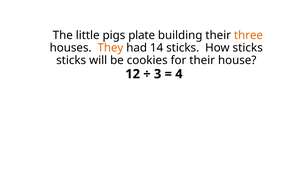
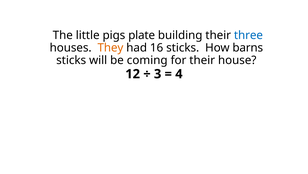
three colour: orange -> blue
14: 14 -> 16
How sticks: sticks -> barns
cookies: cookies -> coming
